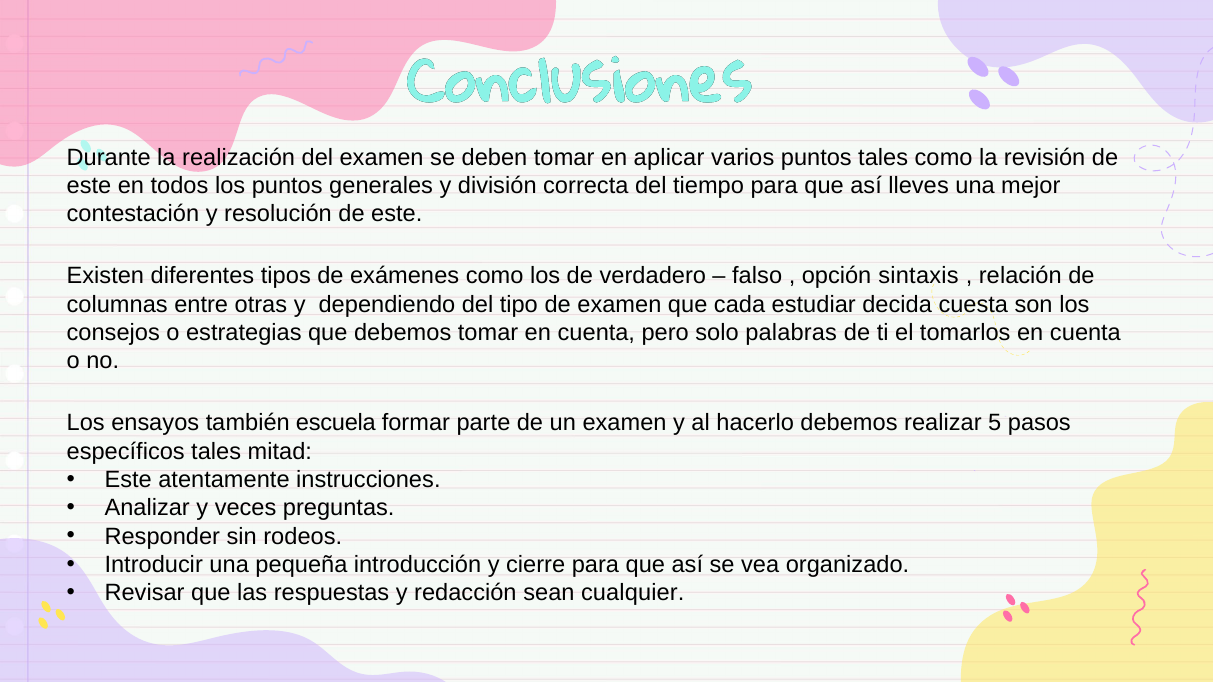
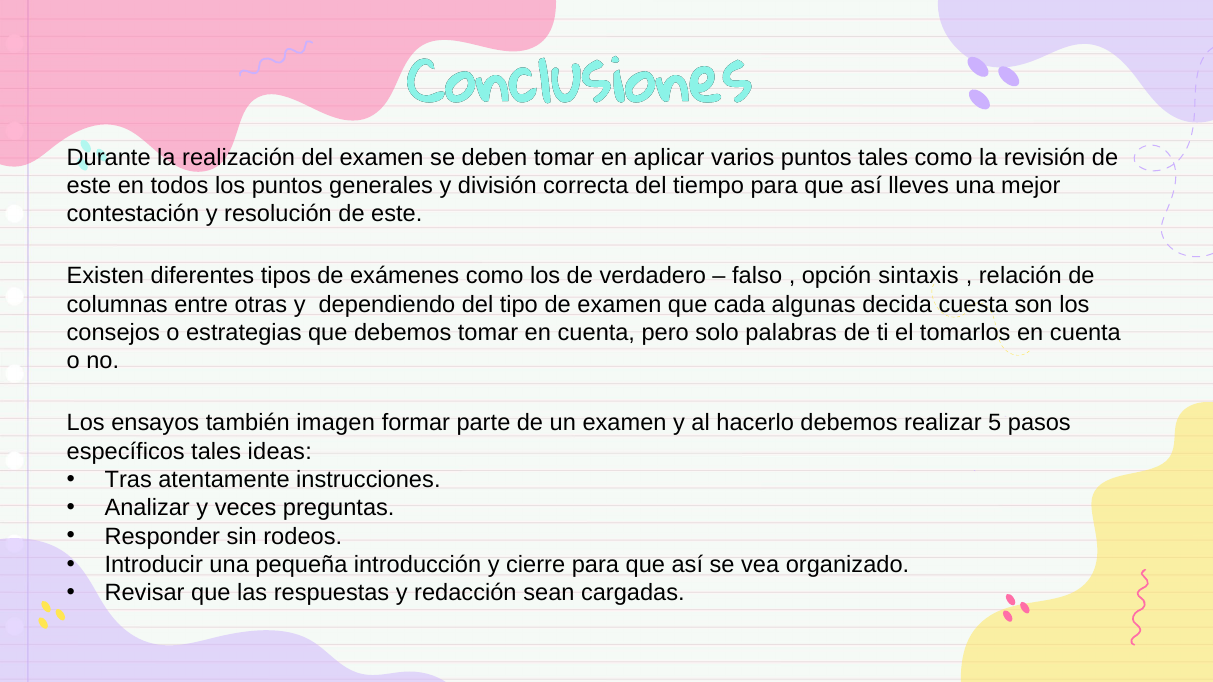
estudiar: estudiar -> algunas
escuela: escuela -> imagen
mitad: mitad -> ideas
Este at (128, 480): Este -> Tras
cualquier: cualquier -> cargadas
